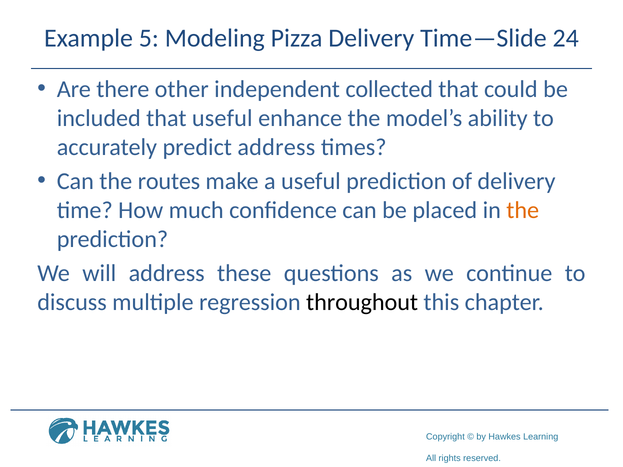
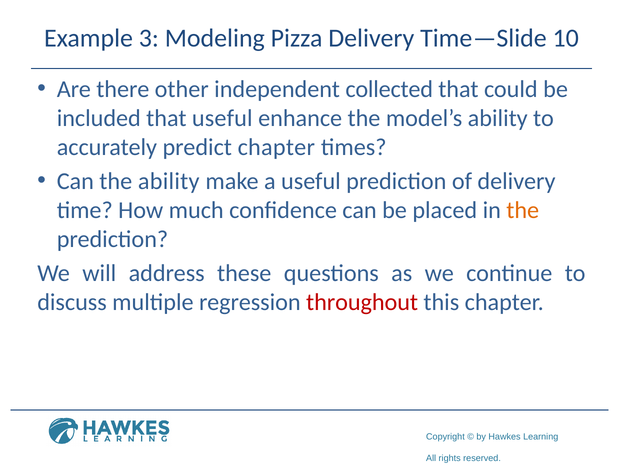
5: 5 -> 3
24: 24 -> 10
predict address: address -> chapter
the routes: routes -> ability
throughout colour: black -> red
